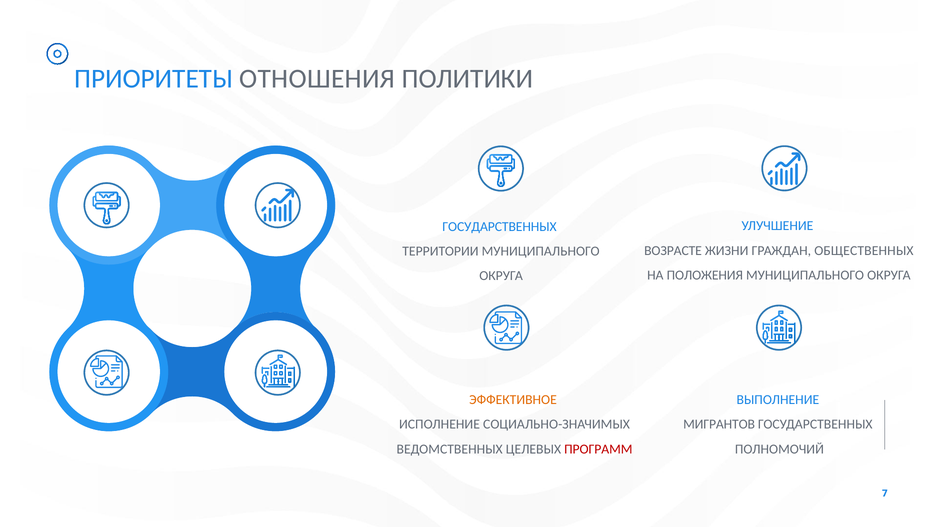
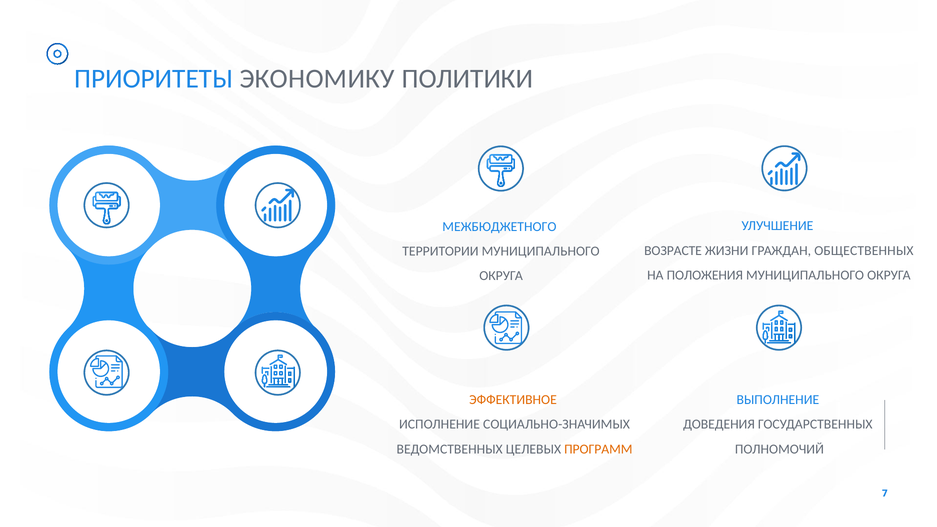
ОТНОШЕНИЯ: ОТНОШЕНИЯ -> ЭКОНОМИКУ
ГОСУДАРСТВЕННЫХ at (499, 227): ГОСУДАРСТВЕННЫХ -> МЕЖБЮДЖЕТНОГО
МИГРАНТОВ: МИГРАНТОВ -> ДОВЕДЕНИЯ
ПРОГРАММ colour: red -> orange
